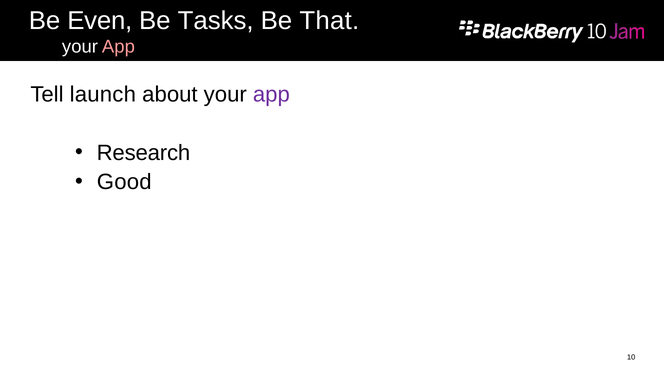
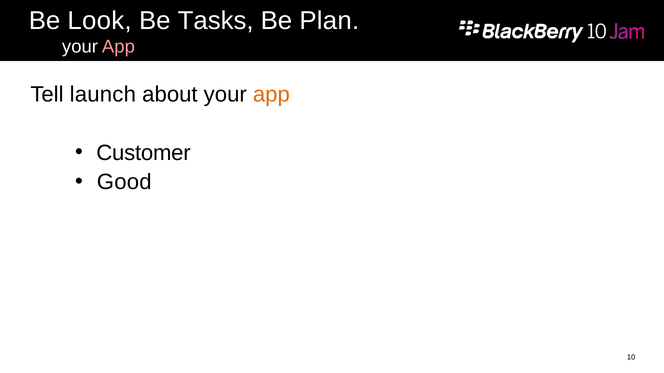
Even: Even -> Look
That: That -> Plan
app at (271, 95) colour: purple -> orange
Research: Research -> Customer
